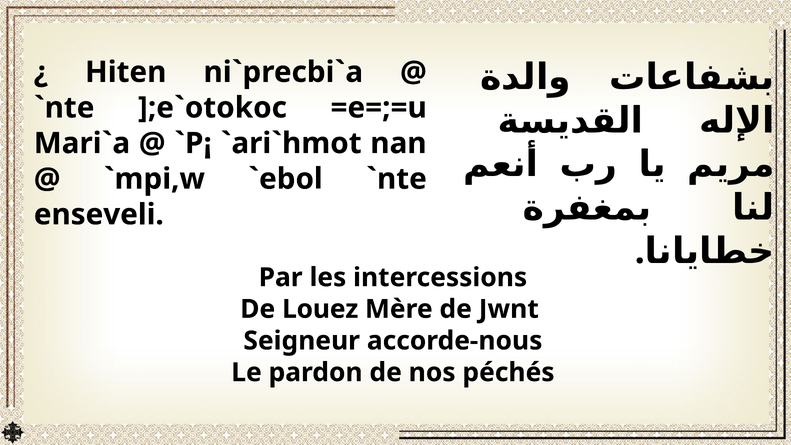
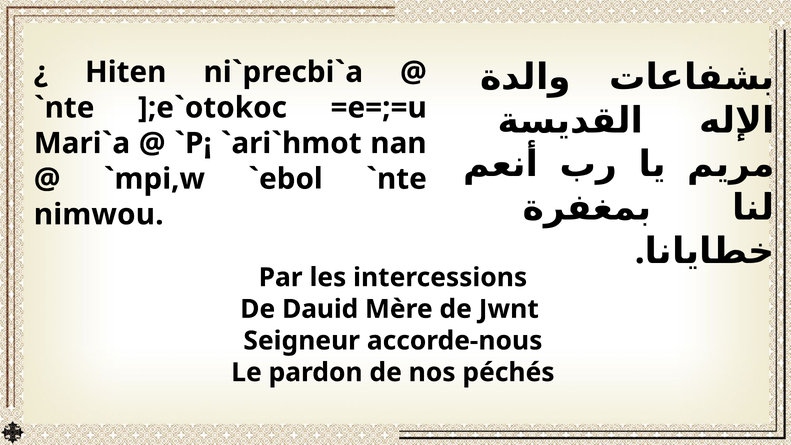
enseveli: enseveli -> nimwou
Louez: Louez -> Dauid
